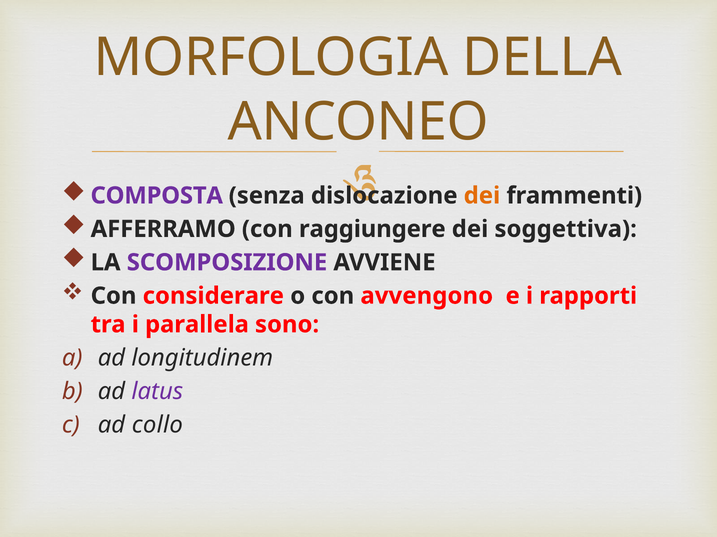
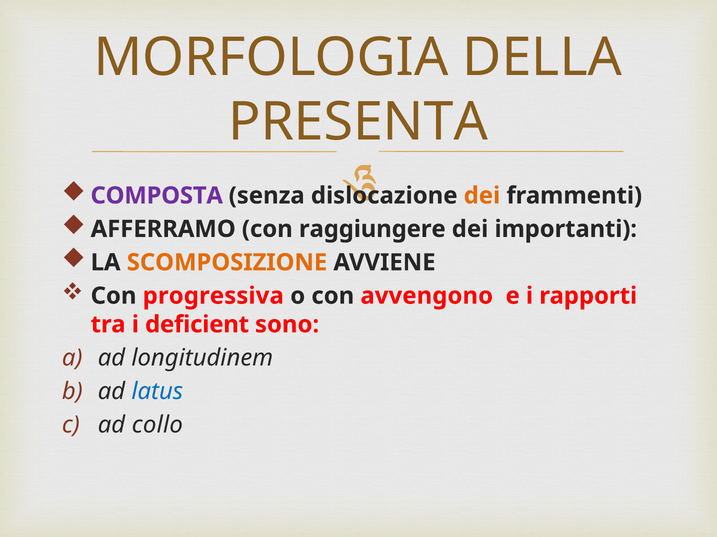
ANCONEO: ANCONEO -> PRESENTA
soggettiva: soggettiva -> importanti
SCOMPOSIZIONE colour: purple -> orange
considerare: considerare -> progressiva
parallela: parallela -> deficient
latus colour: purple -> blue
